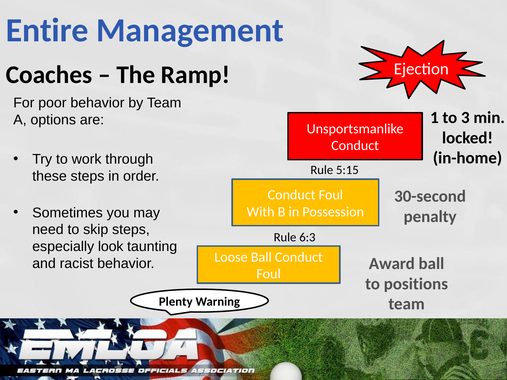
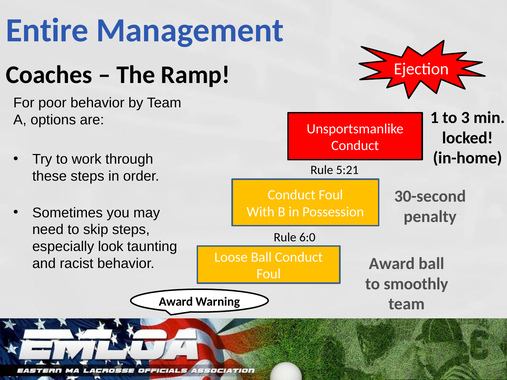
5:15: 5:15 -> 5:21
6:3: 6:3 -> 6:0
positions: positions -> smoothly
Plenty at (176, 302): Plenty -> Award
